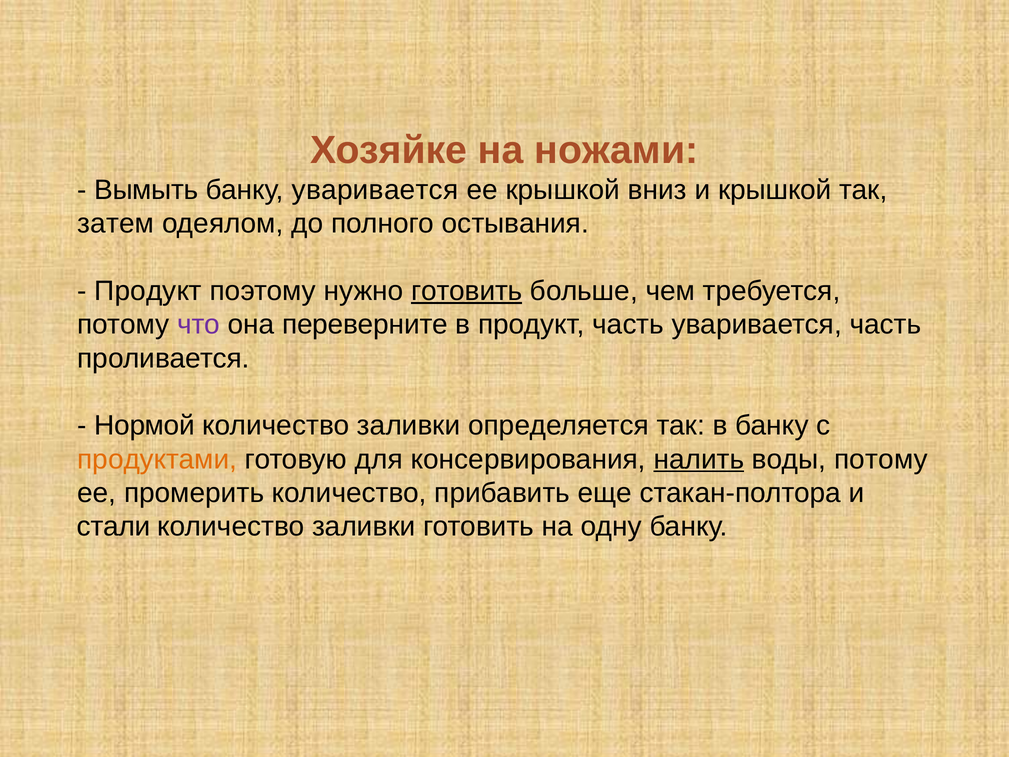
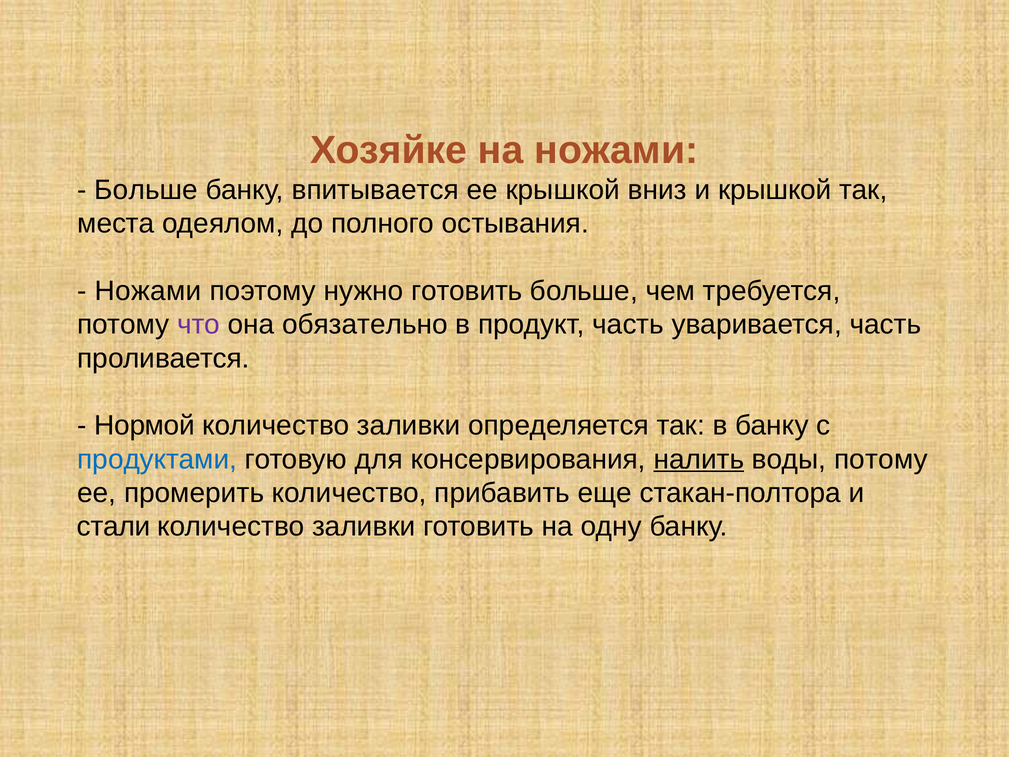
Вымыть at (146, 190): Вымыть -> Больше
банку уваривается: уваривается -> впитывается
затем: затем -> места
Продукт at (148, 291): Продукт -> Ножами
готовить at (467, 291) underline: present -> none
переверните: переверните -> обязательно
продуктами colour: orange -> blue
